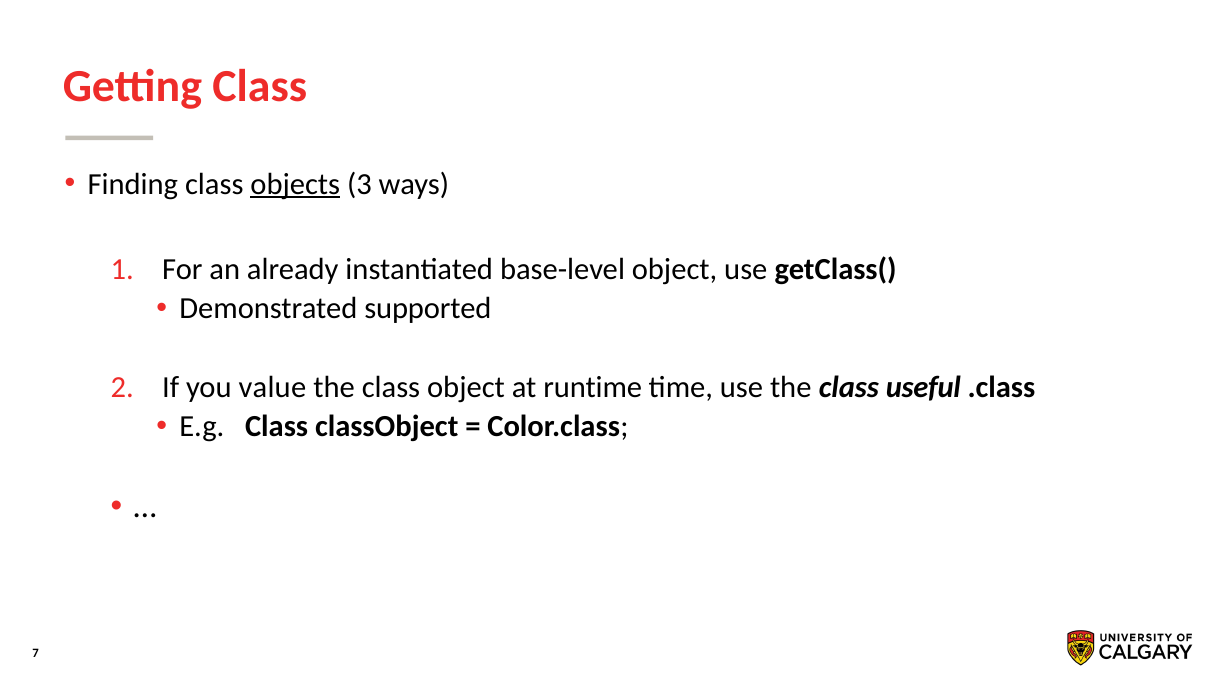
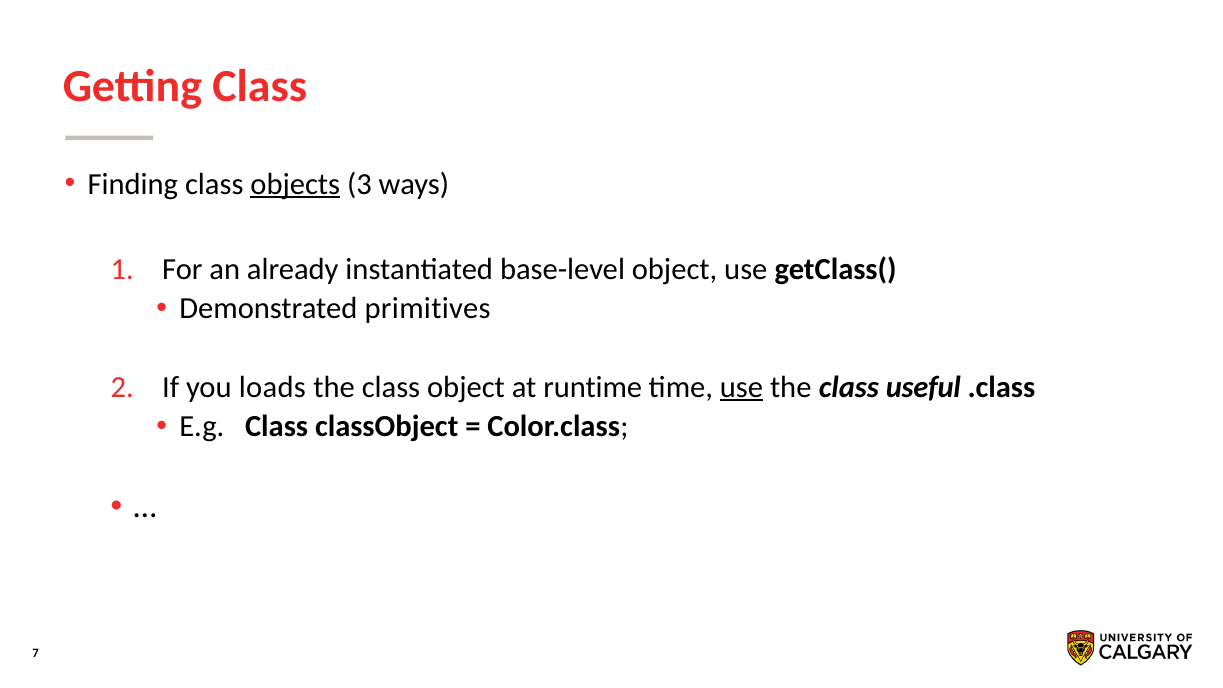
supported: supported -> primitives
value: value -> loads
use at (742, 387) underline: none -> present
